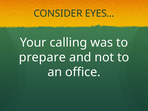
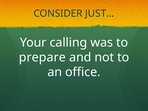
EYES…: EYES… -> JUST…
